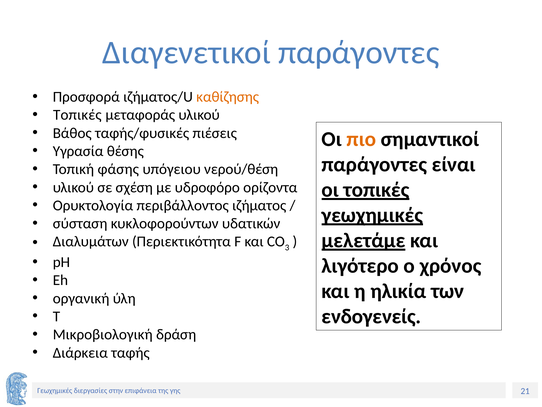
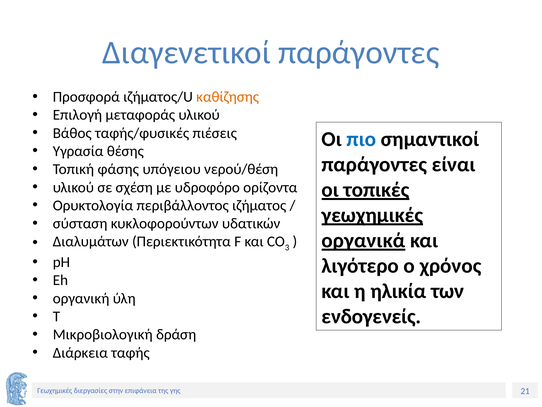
Τοπικές at (77, 115): Τοπικές -> Επιλογή
πιο colour: orange -> blue
μελετάμε: μελετάμε -> οργανικά
